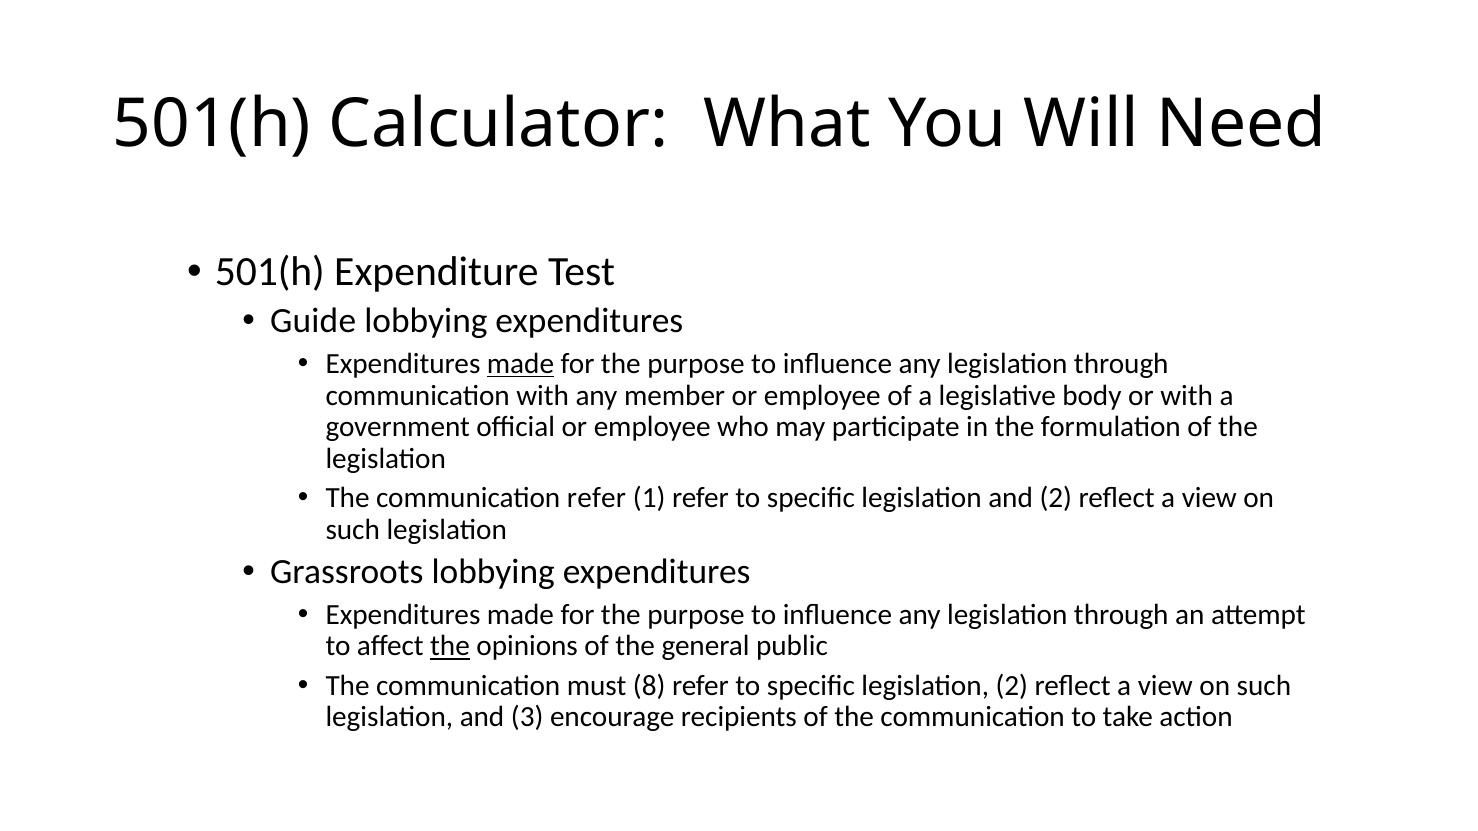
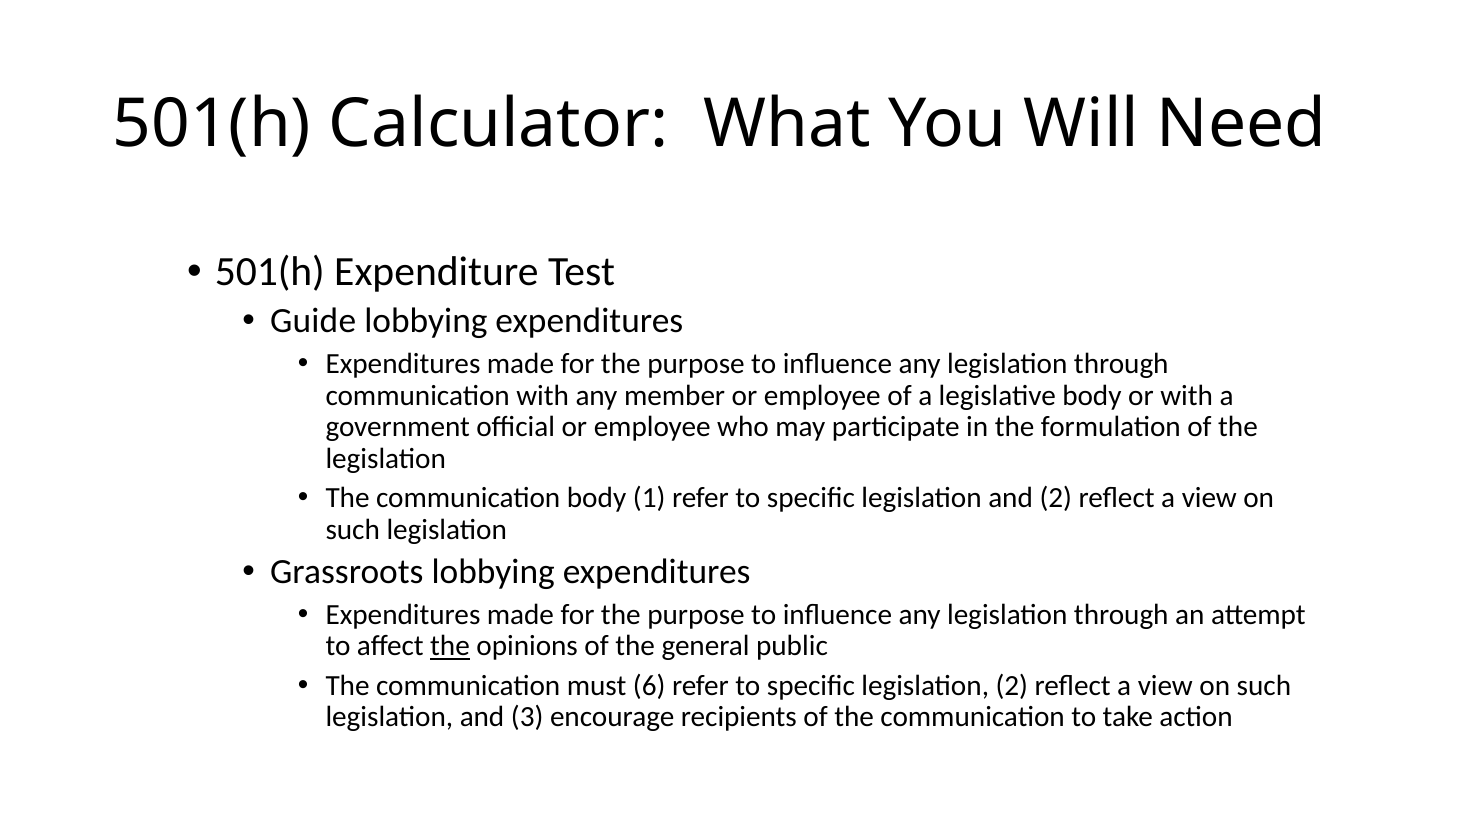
made at (520, 364) underline: present -> none
communication refer: refer -> body
8: 8 -> 6
